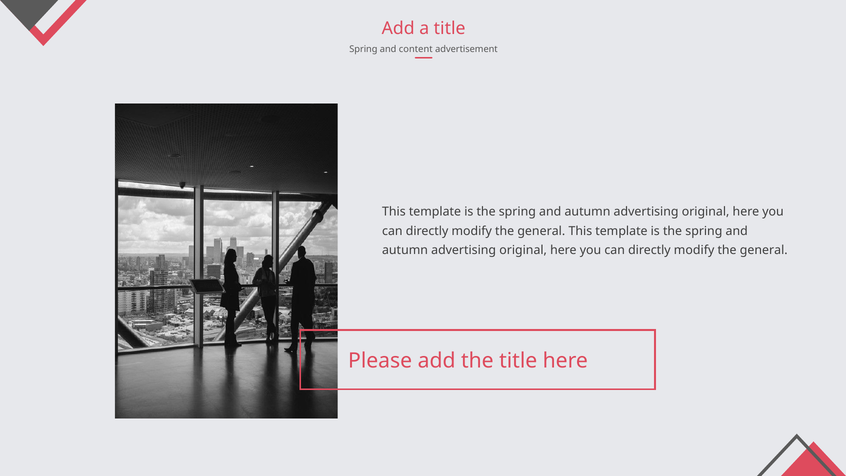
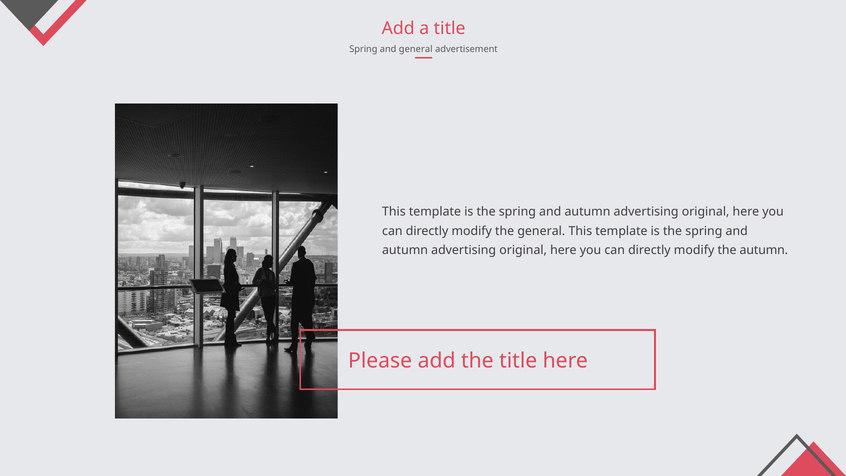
and content: content -> general
general at (764, 250): general -> autumn
